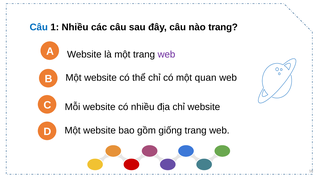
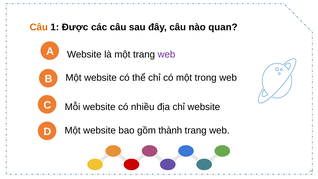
Câu at (39, 27) colour: blue -> orange
1 Nhiều: Nhiều -> Được
nào trang: trang -> quan
quan: quan -> trong
giống: giống -> thành
